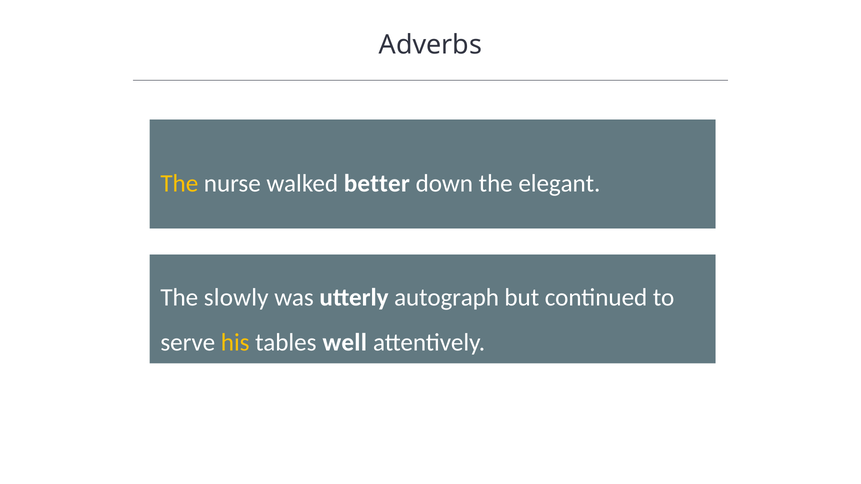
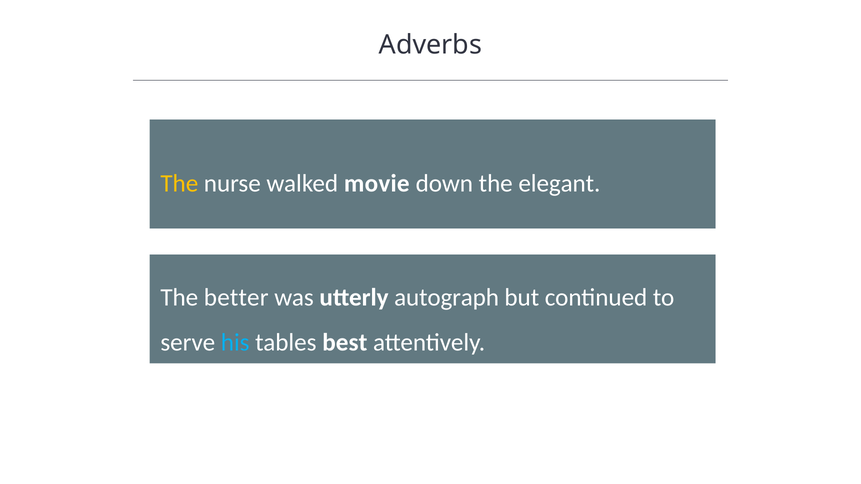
better: better -> movie
slowly: slowly -> better
his colour: yellow -> light blue
well: well -> best
